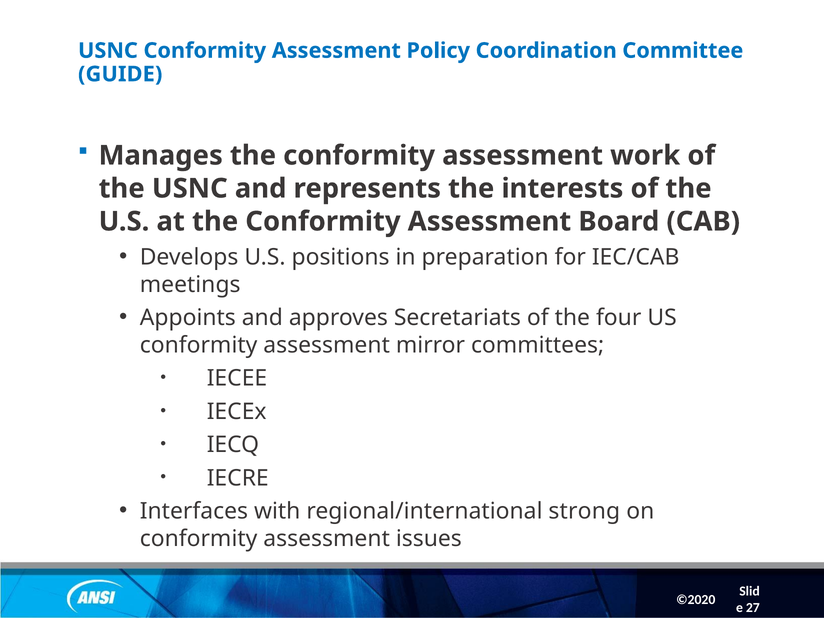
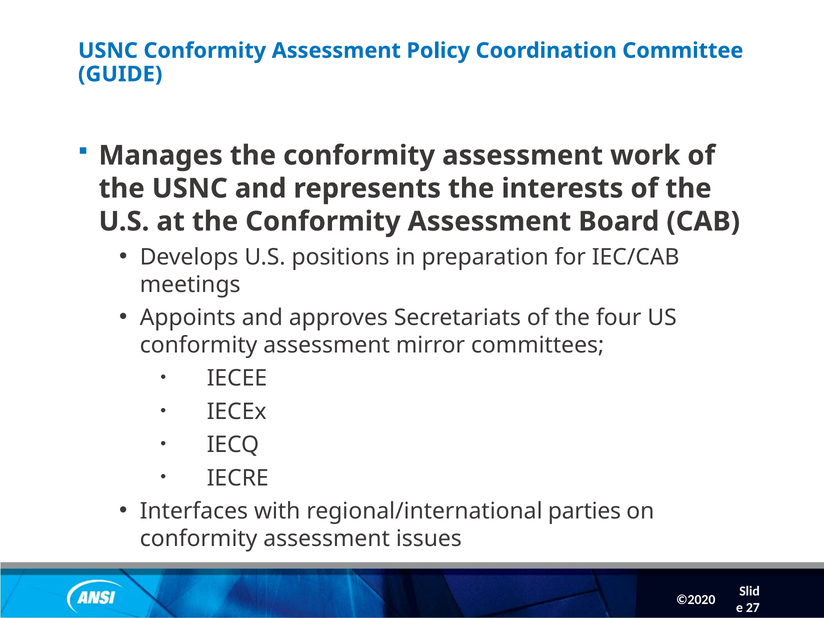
strong: strong -> parties
